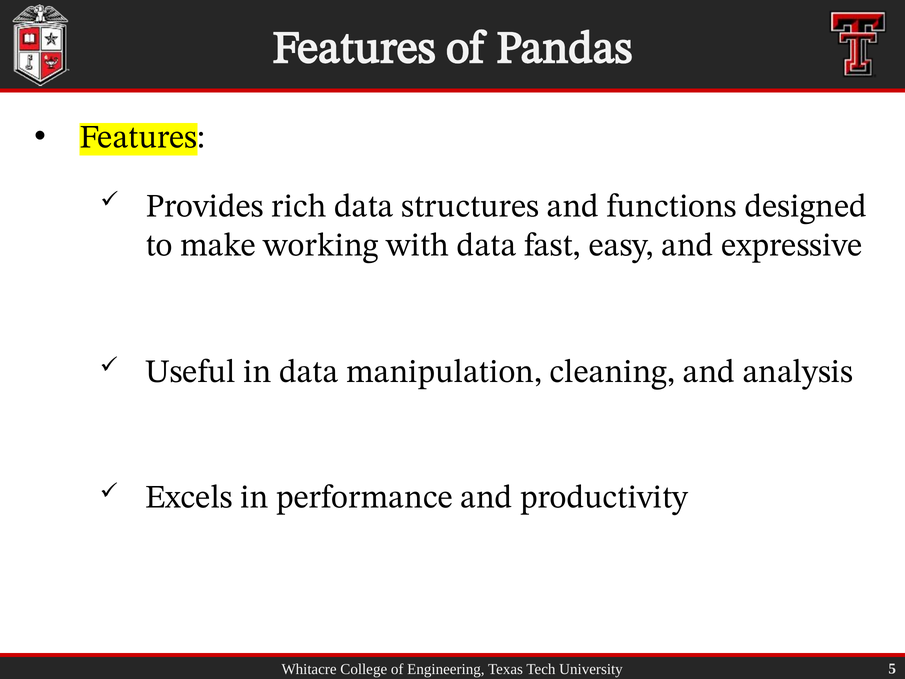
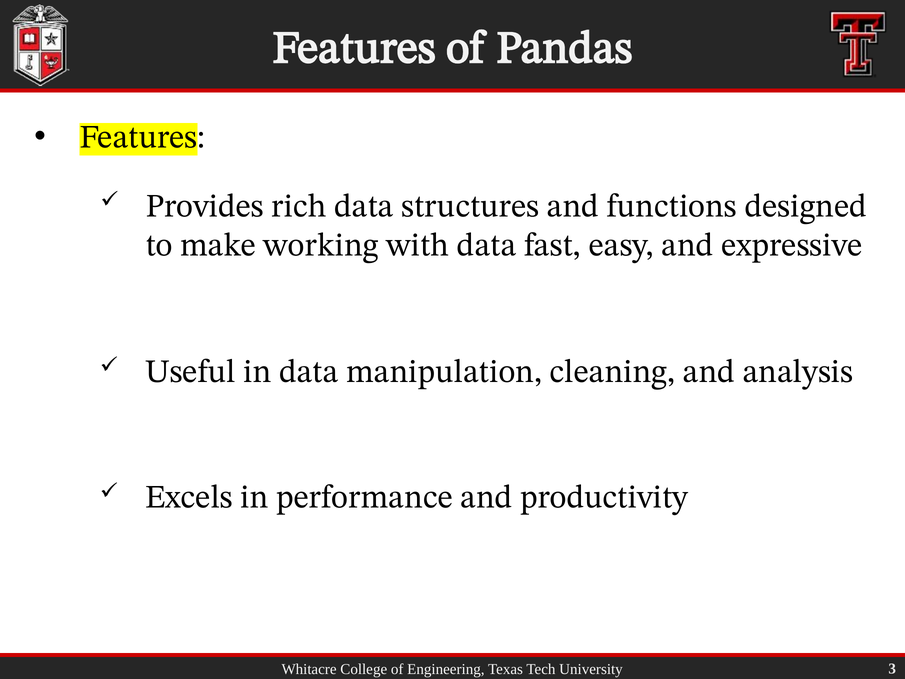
5: 5 -> 3
